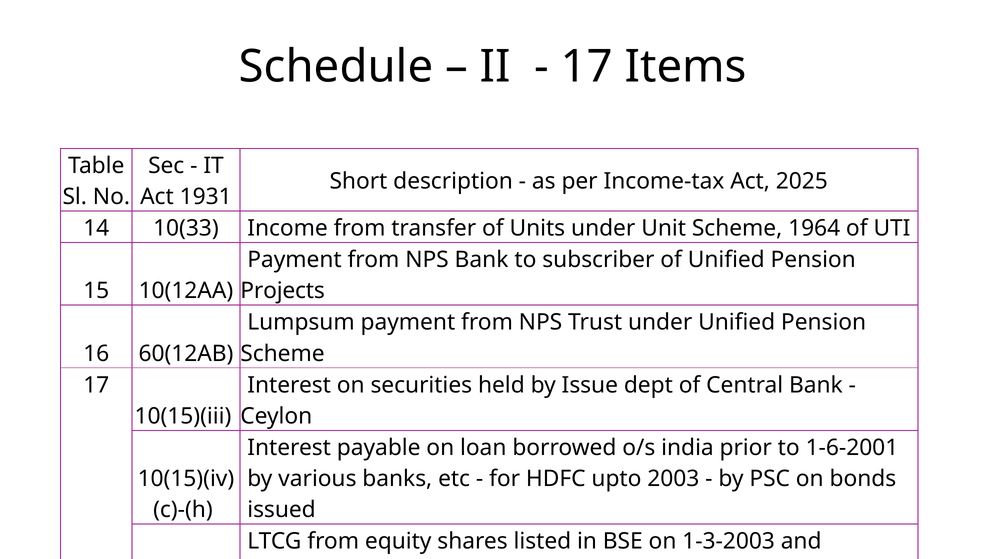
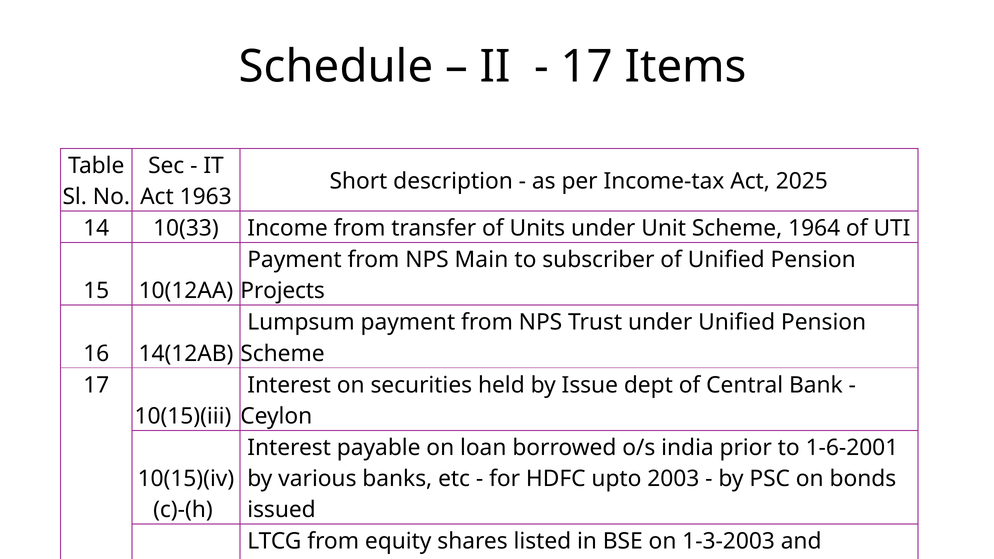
1931: 1931 -> 1963
NPS Bank: Bank -> Main
60(12AB: 60(12AB -> 14(12AB
